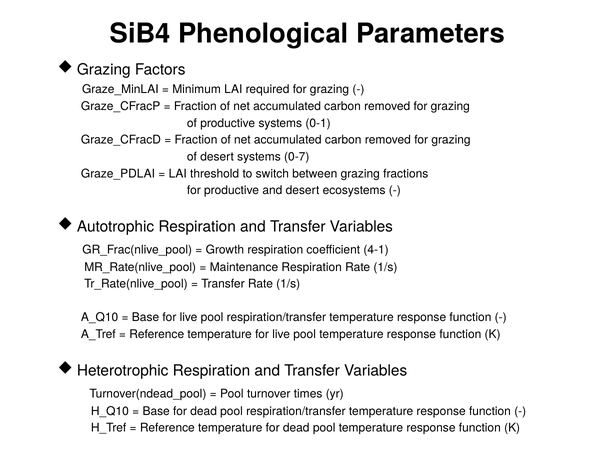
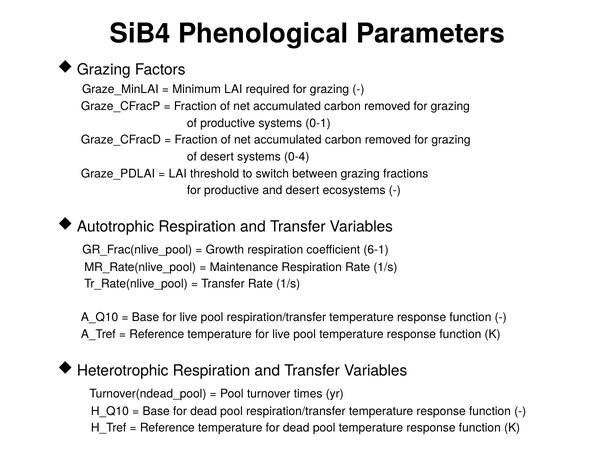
0-7: 0-7 -> 0-4
4-1: 4-1 -> 6-1
